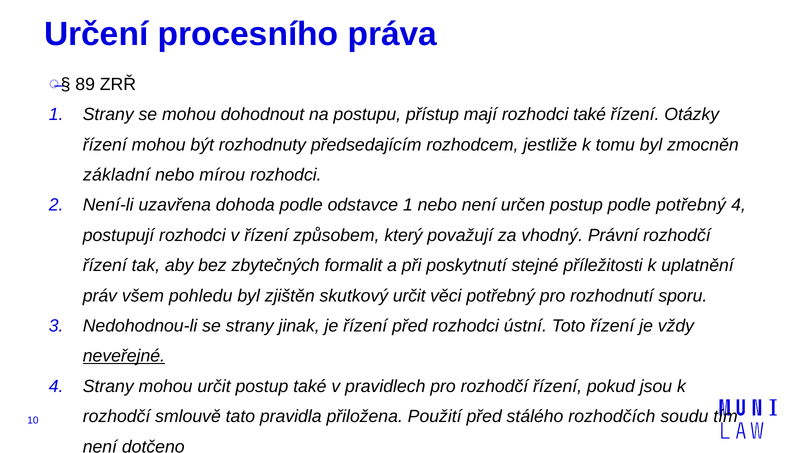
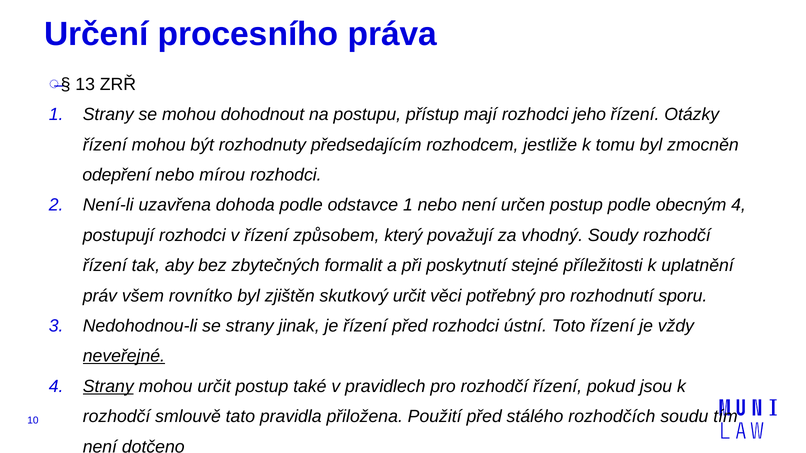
89: 89 -> 13
rozhodci také: také -> jeho
základní: základní -> odepření
podle potřebný: potřebný -> obecným
Právní: Právní -> Soudy
pohledu: pohledu -> rovnítko
Strany at (108, 387) underline: none -> present
